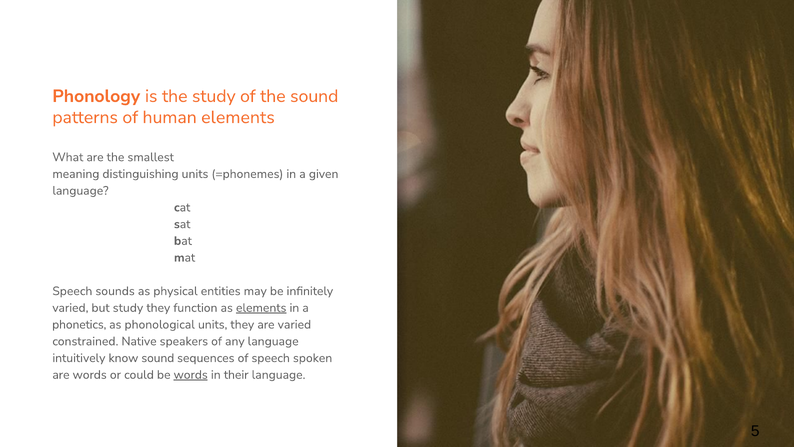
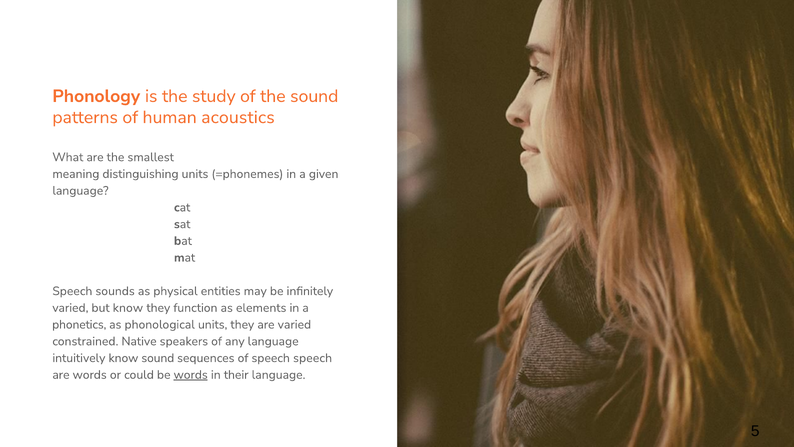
human elements: elements -> acoustics
but study: study -> know
elements at (261, 308) underline: present -> none
speech spoken: spoken -> speech
